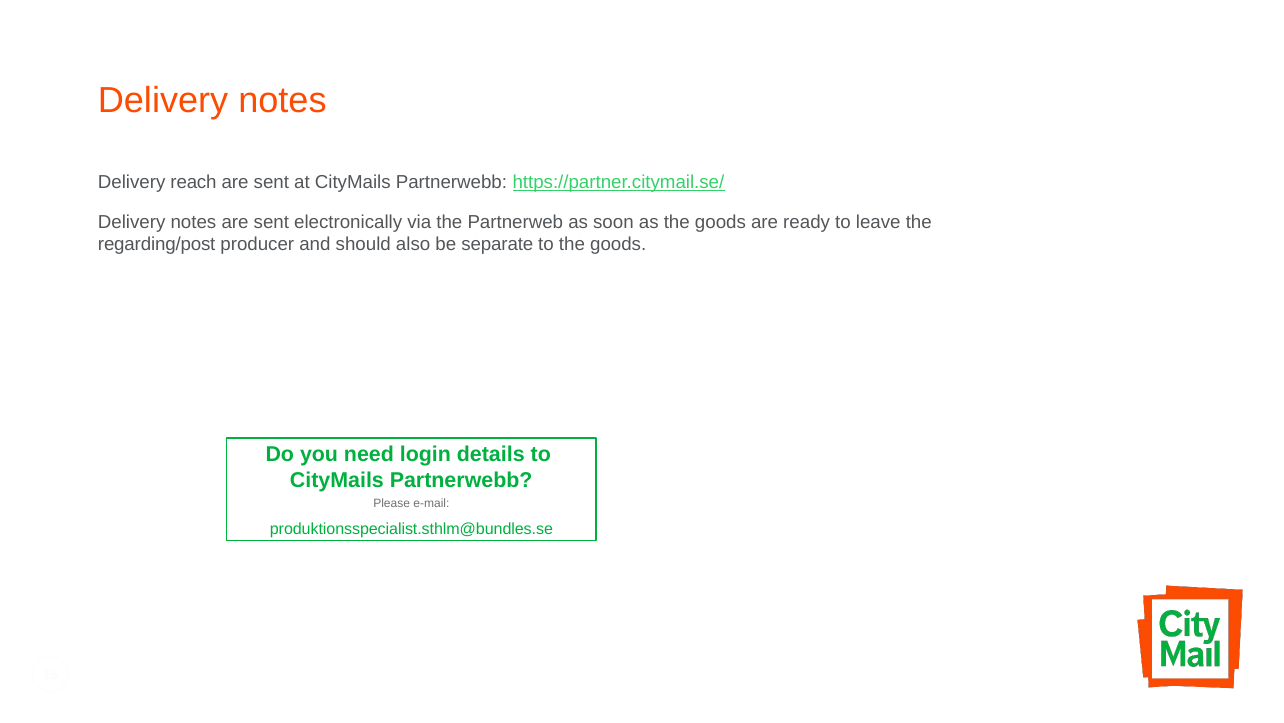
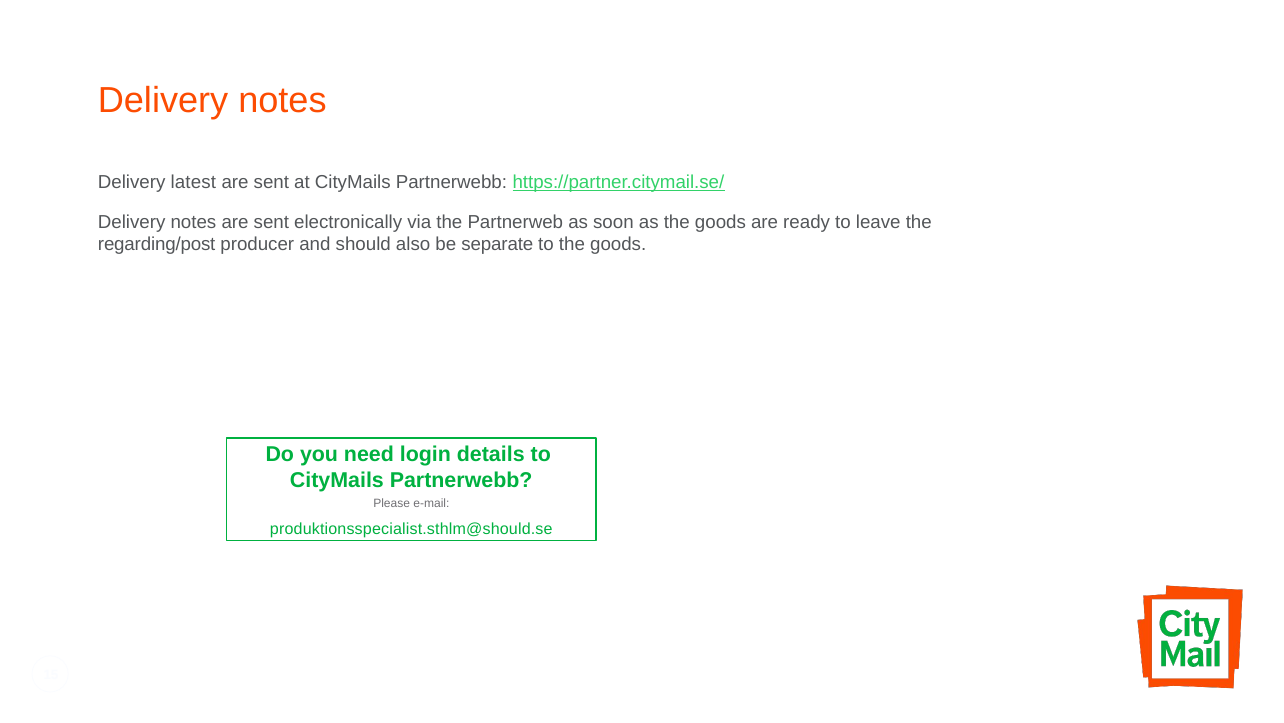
reach: reach -> latest
produktionsspecialist.sthlm@bundles.se: produktionsspecialist.sthlm@bundles.se -> produktionsspecialist.sthlm@should.se
